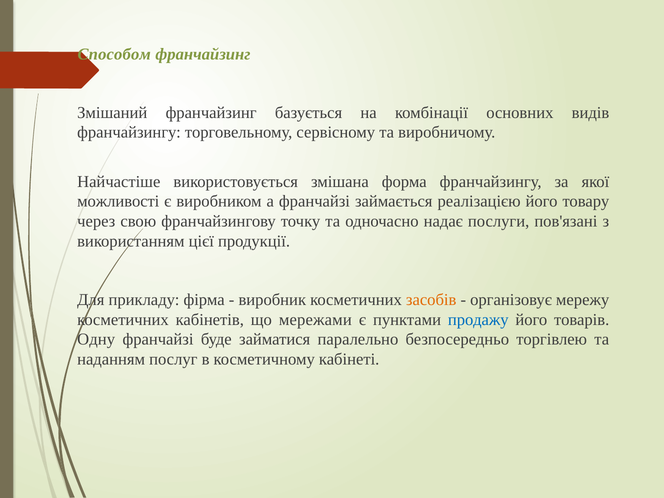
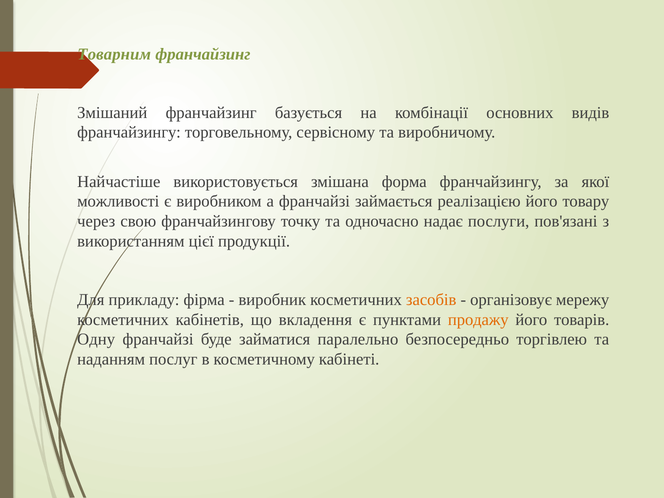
Способом: Способом -> Товарним
мережами: мережами -> вкладення
продажу colour: blue -> orange
